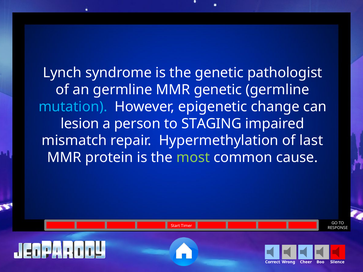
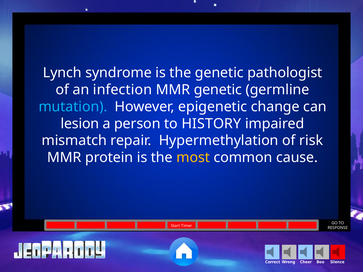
an germline: germline -> infection
STAGING: STAGING -> HISTORY
last: last -> risk
most colour: light green -> yellow
